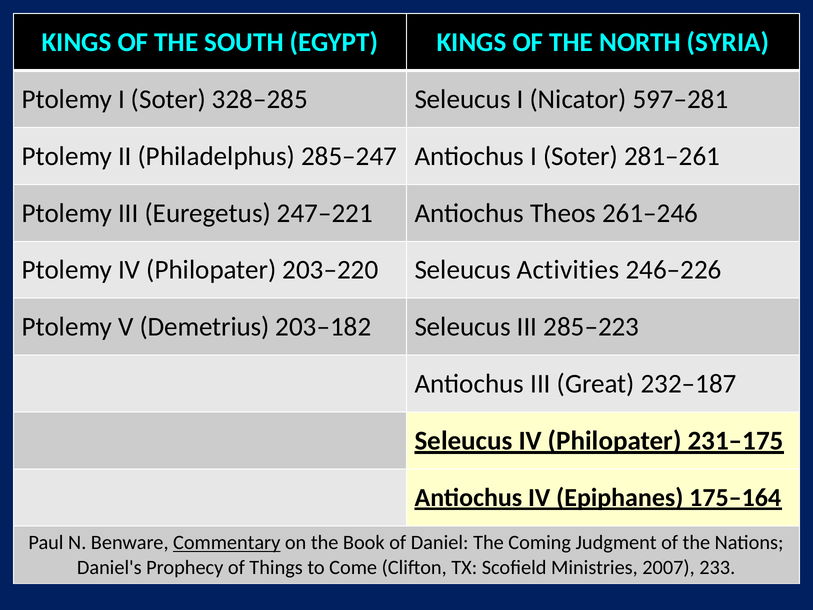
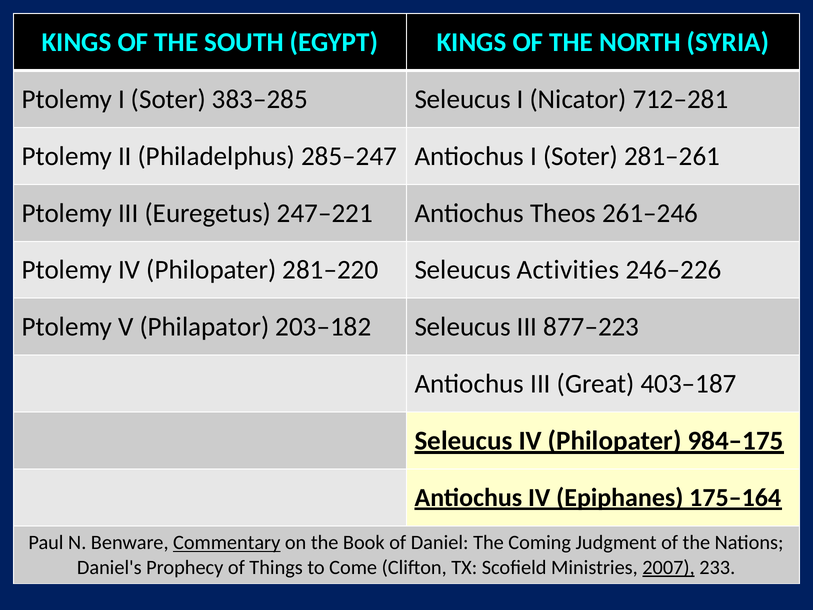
328–285: 328–285 -> 383–285
597–281: 597–281 -> 712–281
203–220: 203–220 -> 281–220
Demetrius: Demetrius -> Philapator
285–223: 285–223 -> 877–223
232–187: 232–187 -> 403–187
231–175: 231–175 -> 984–175
2007 underline: none -> present
